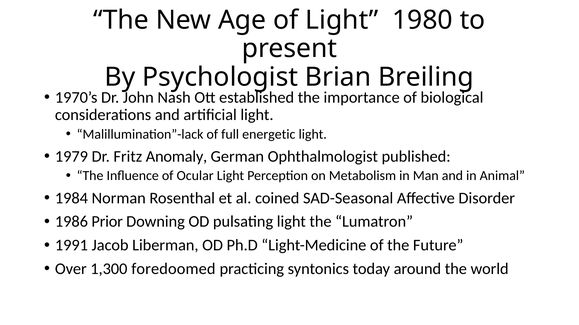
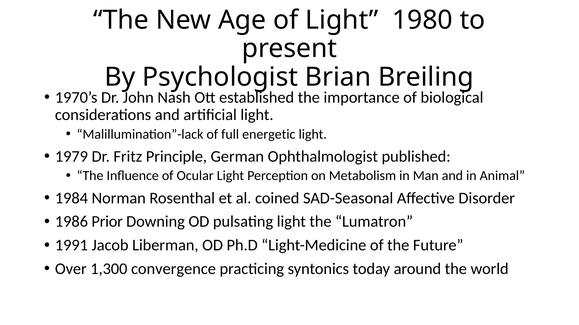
Anomaly: Anomaly -> Principle
foredoomed: foredoomed -> convergence
